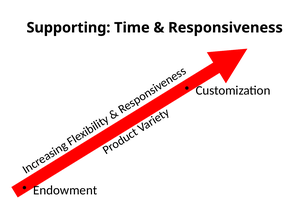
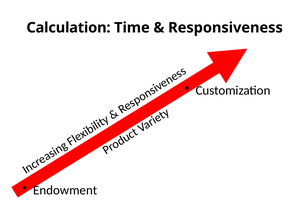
Supporting: Supporting -> Calculation
